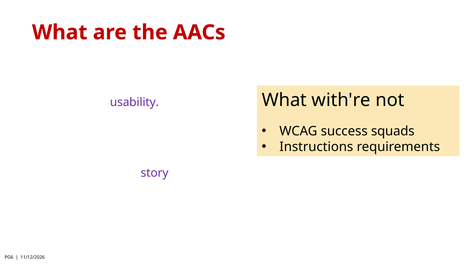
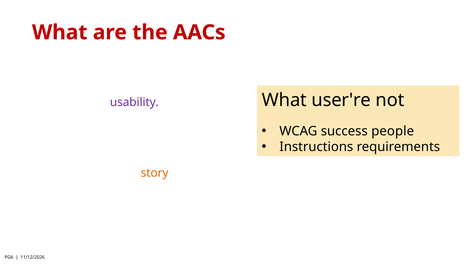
with're: with're -> user're
squads: squads -> people
story at (155, 173) colour: purple -> orange
